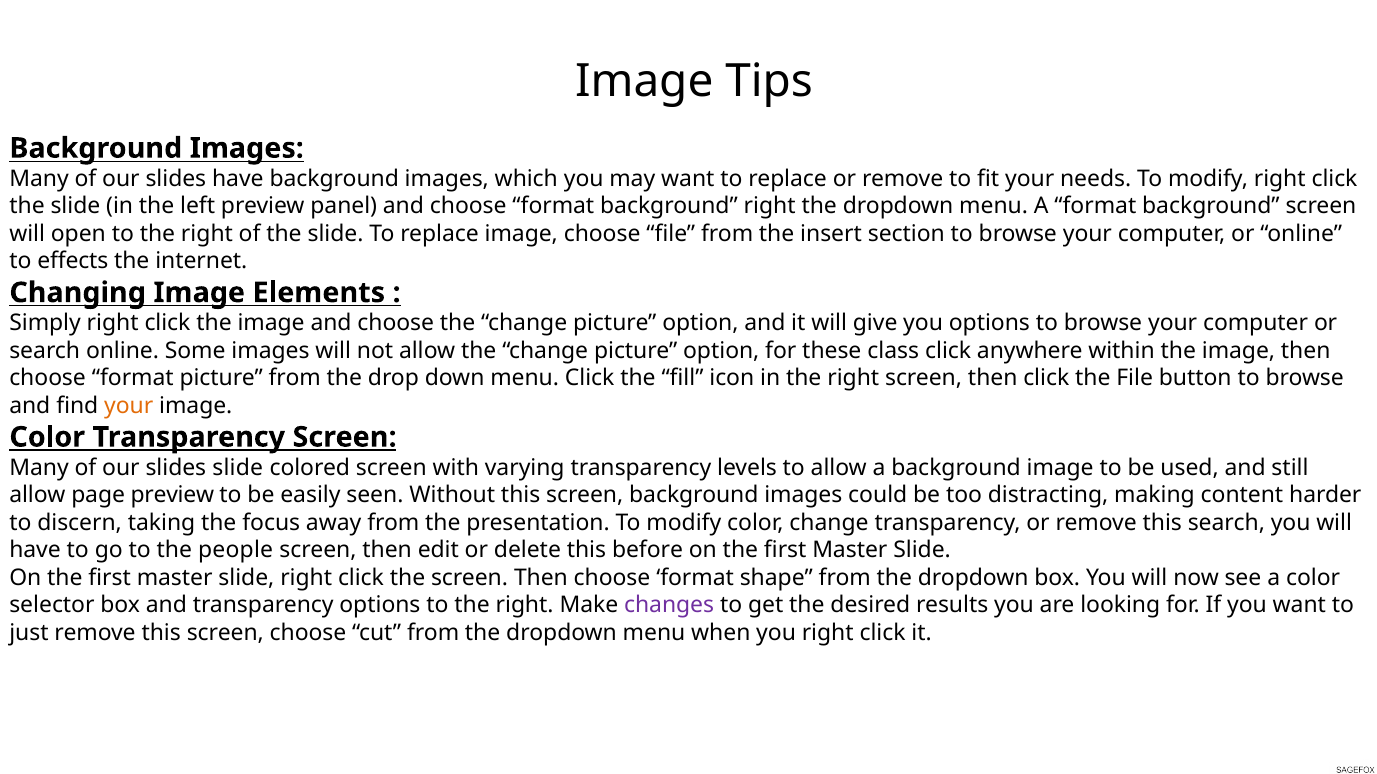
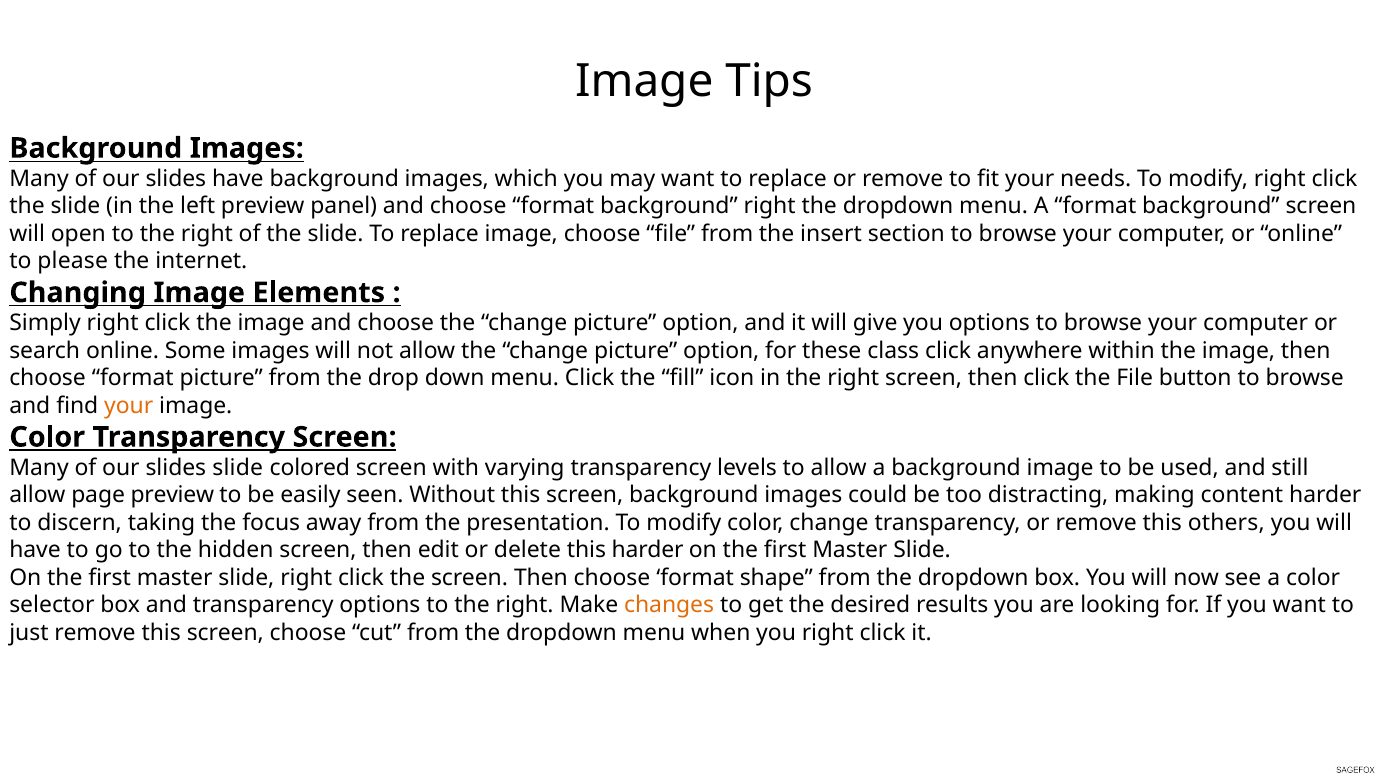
effects: effects -> please
this search: search -> others
people: people -> hidden
this before: before -> harder
changes colour: purple -> orange
